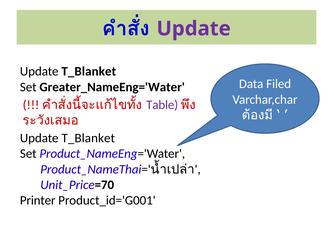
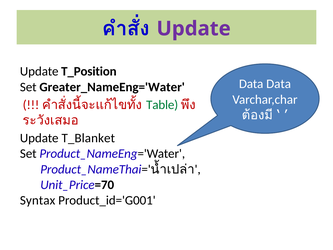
T_Blanket at (89, 71): T_Blanket -> T_Position
Data Filed: Filed -> Data
Table colour: purple -> green
Printer: Printer -> Syntax
